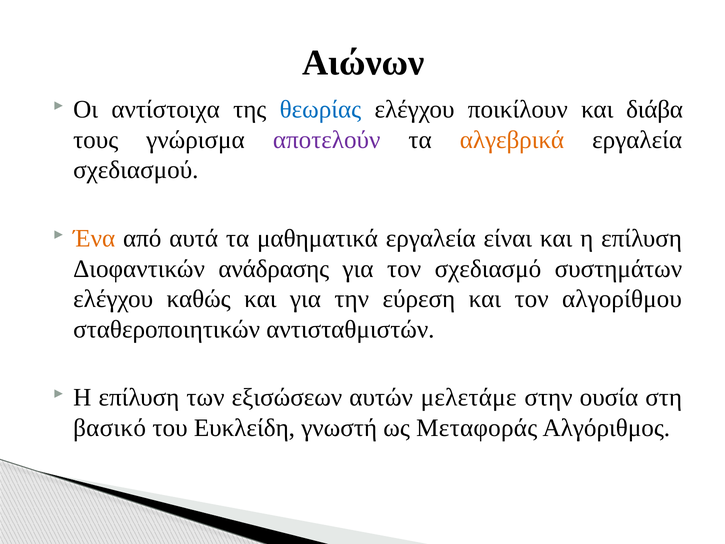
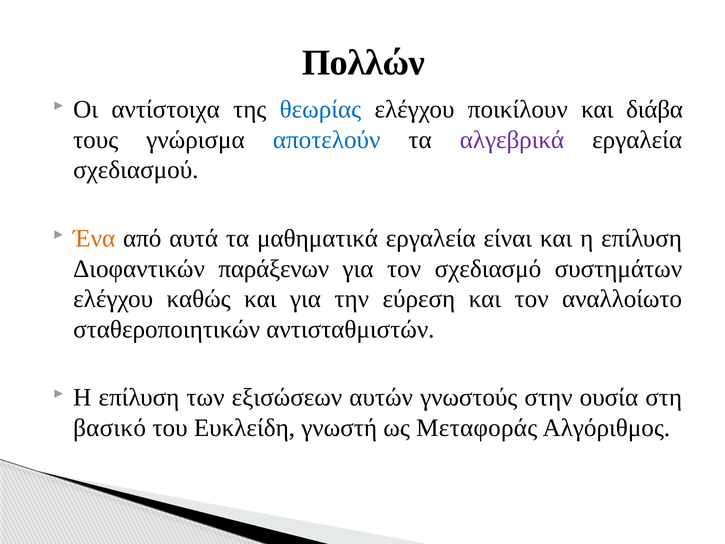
Αιώνων: Αιώνων -> Πολλών
αποτελούν colour: purple -> blue
αλγεβρικά colour: orange -> purple
ανάδρασης: ανάδρασης -> παράξενων
αλγορίθμου: αλγορίθμου -> αναλλοίωτο
μελετάμε: μελετάμε -> γνωστούς
